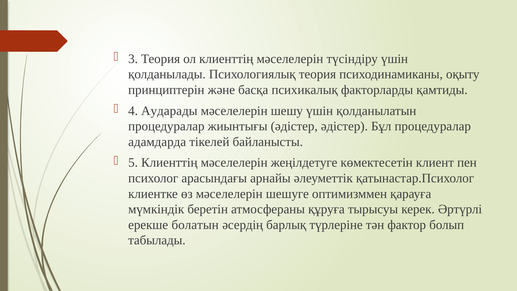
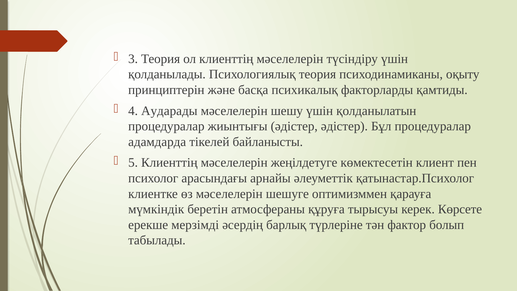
Әртүрлі: Әртүрлі -> Көрсете
болатын: болатын -> мерзімді
